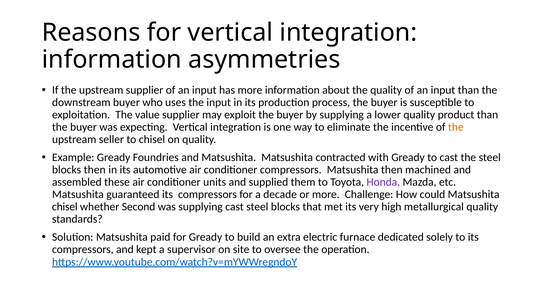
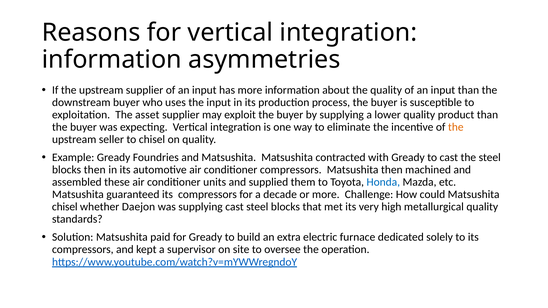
value: value -> asset
Honda colour: purple -> blue
Second: Second -> Daejon
